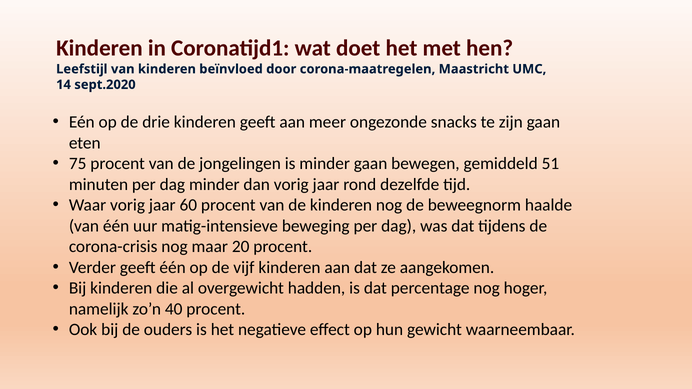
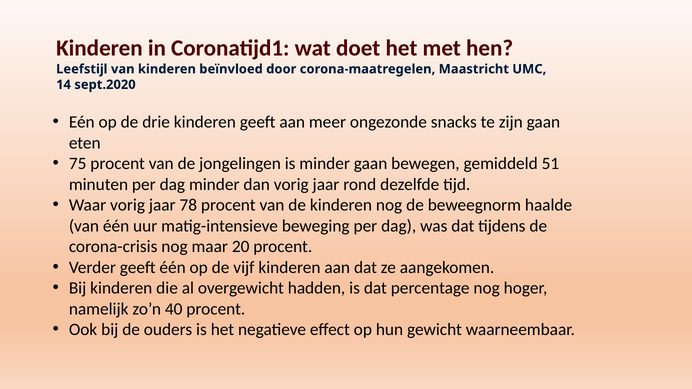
60: 60 -> 78
